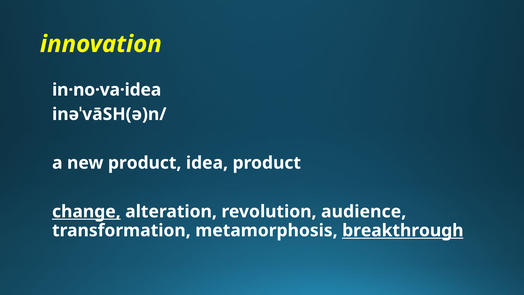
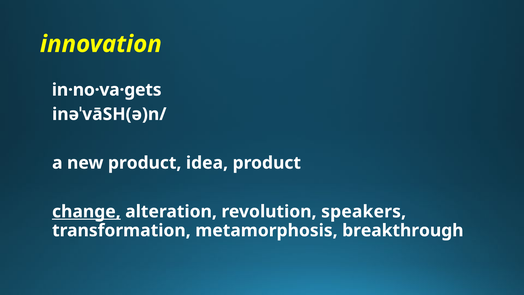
in·no·va·idea: in·no·va·idea -> in·no·va·gets
audience: audience -> speakers
breakthrough underline: present -> none
